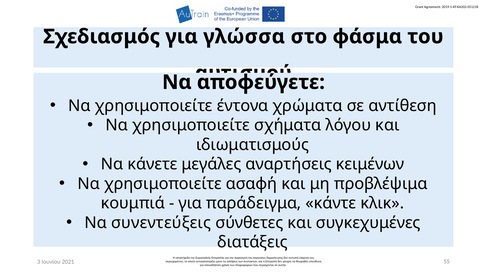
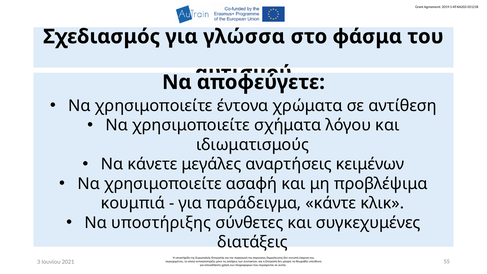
συνεντεύξεις: συνεντεύξεις -> υποστήριξης
